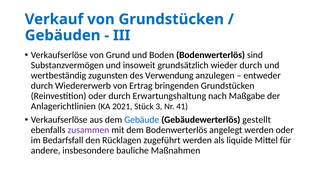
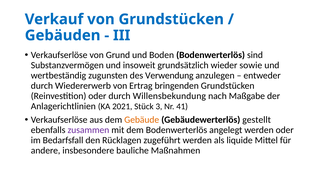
wieder durch: durch -> sowie
Erwartungshaltung: Erwartungshaltung -> Willensbekundung
Gebäude colour: blue -> orange
